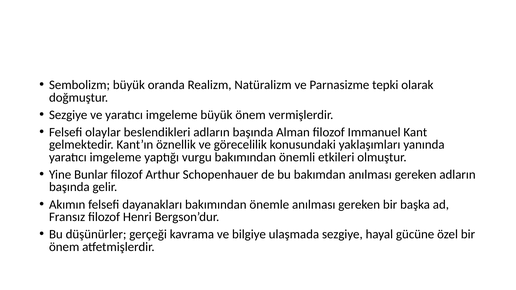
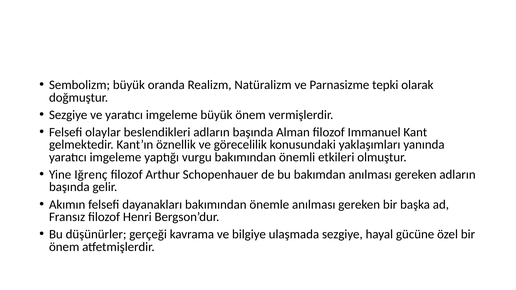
Bunlar: Bunlar -> Iğrenç
